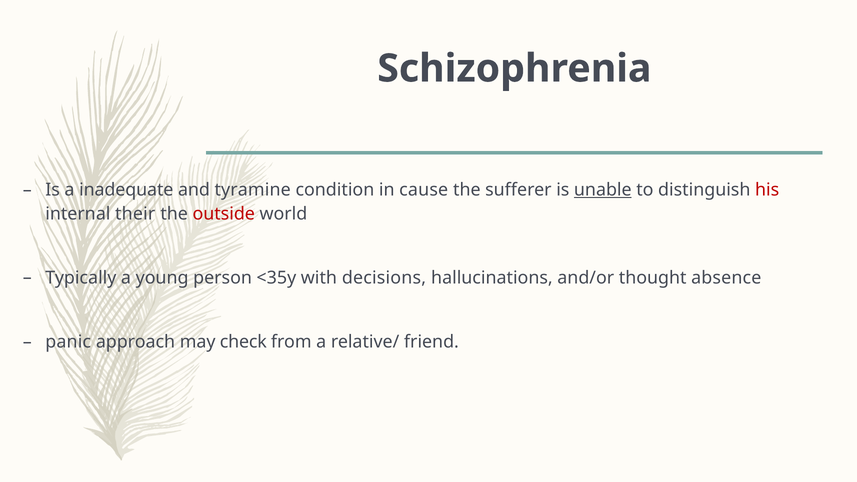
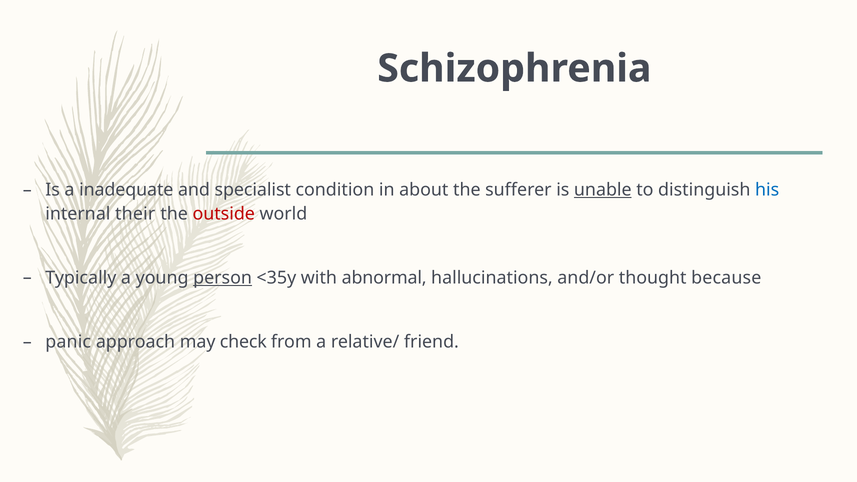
tyramine: tyramine -> specialist
cause: cause -> about
his colour: red -> blue
person underline: none -> present
decisions: decisions -> abnormal
absence: absence -> because
